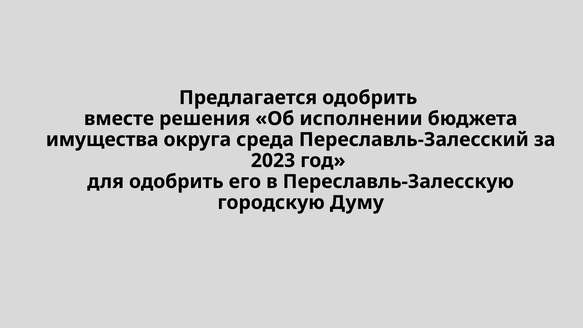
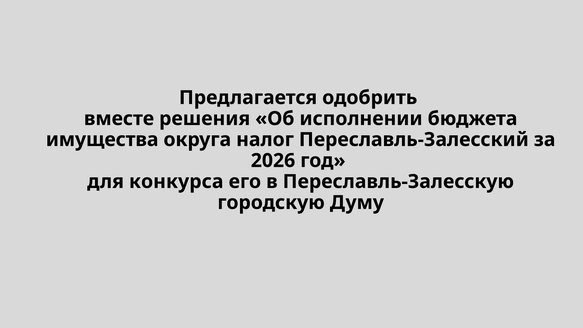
среда: среда -> налог
2023: 2023 -> 2026
для одобрить: одобрить -> конкурса
